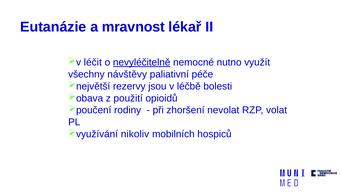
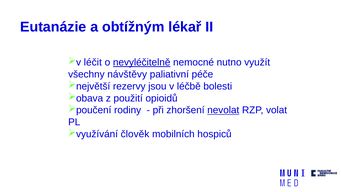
mravnost: mravnost -> obtížným
nevolat underline: none -> present
nikoliv: nikoliv -> člověk
